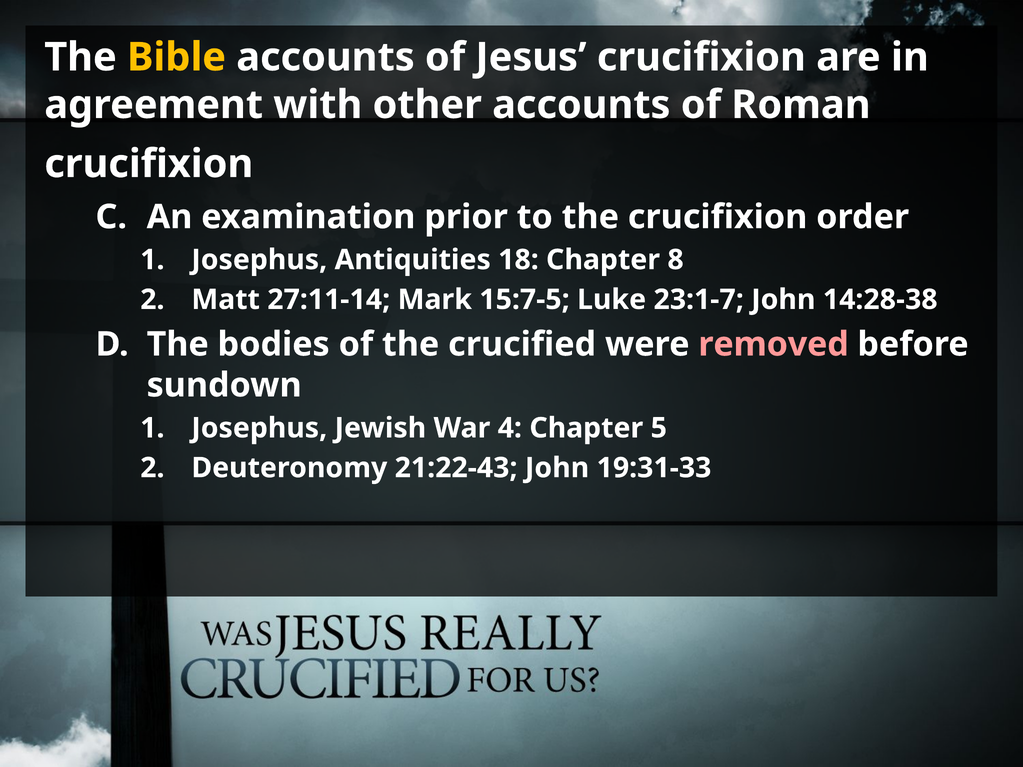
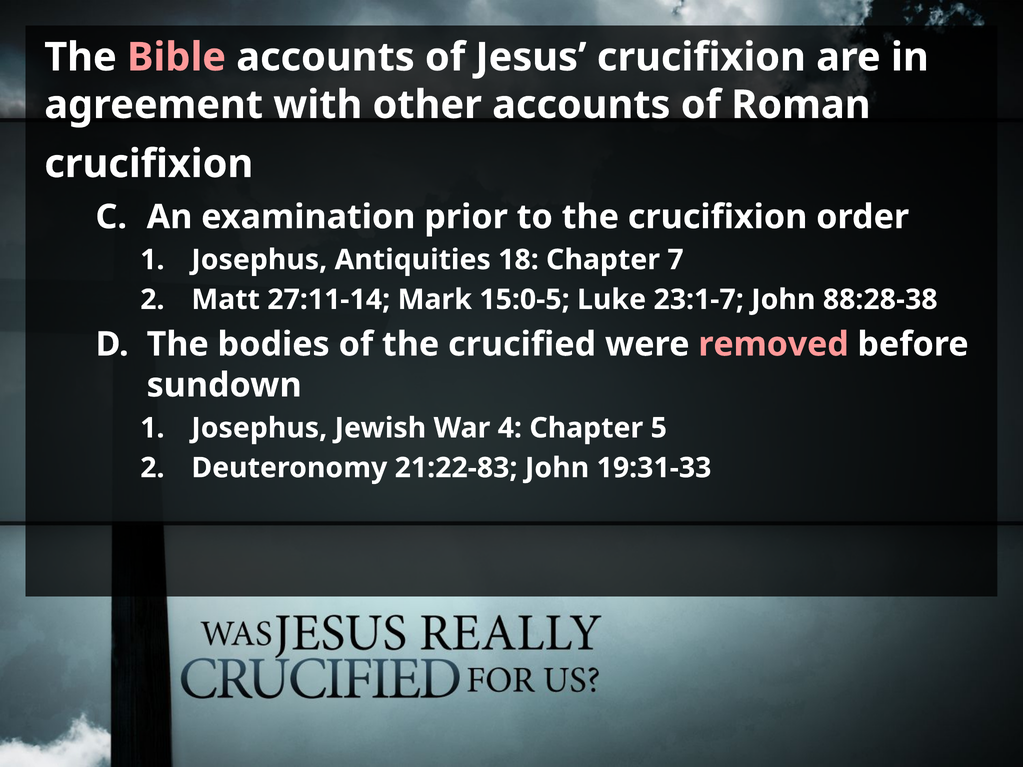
Bible colour: yellow -> pink
8: 8 -> 7
15:7-5: 15:7-5 -> 15:0-5
14:28-38: 14:28-38 -> 88:28-38
21:22-43: 21:22-43 -> 21:22-83
